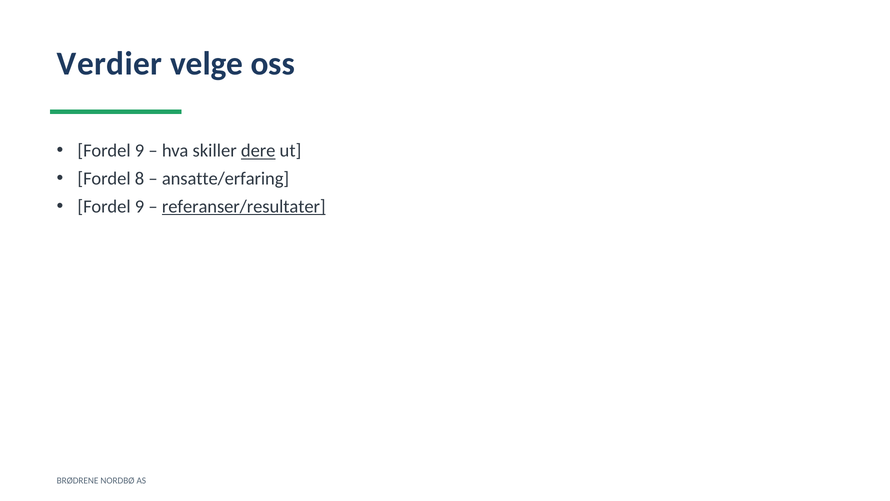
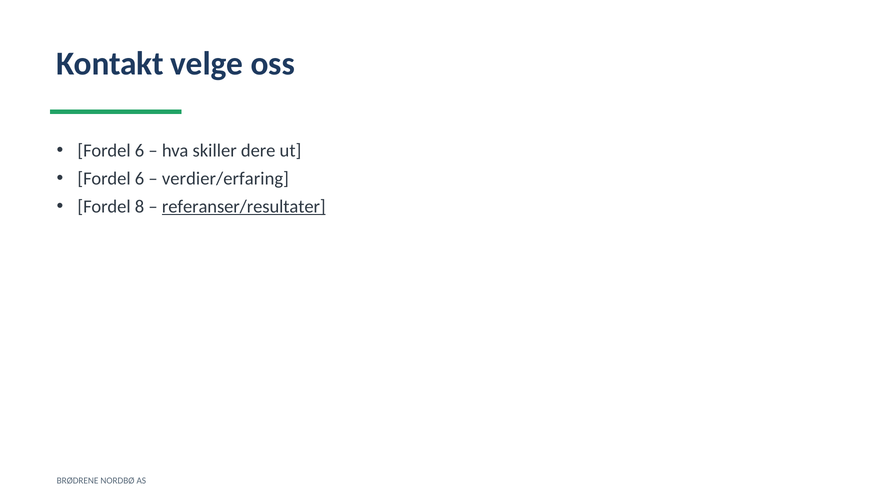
Verdier: Verdier -> Kontakt
9 at (140, 151): 9 -> 6
dere underline: present -> none
8 at (140, 179): 8 -> 6
ansatte/erfaring: ansatte/erfaring -> verdier/erfaring
9 at (140, 206): 9 -> 8
